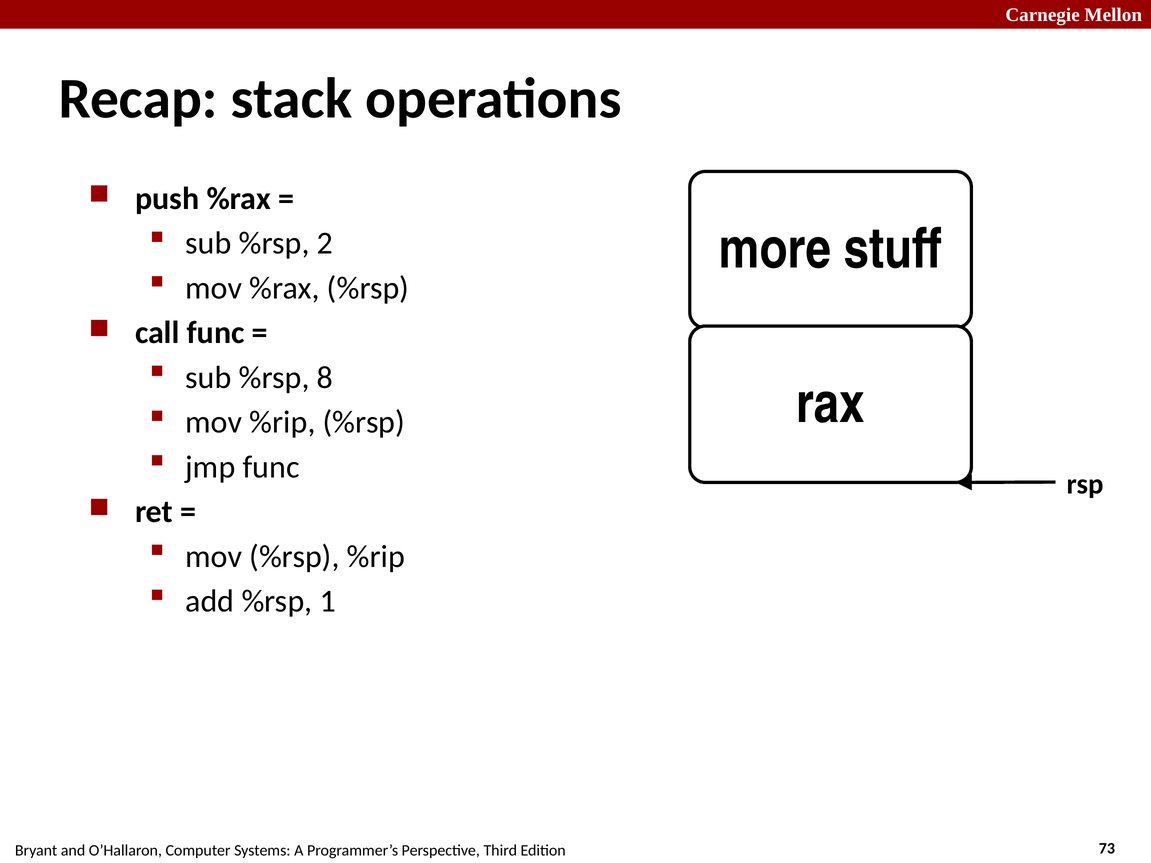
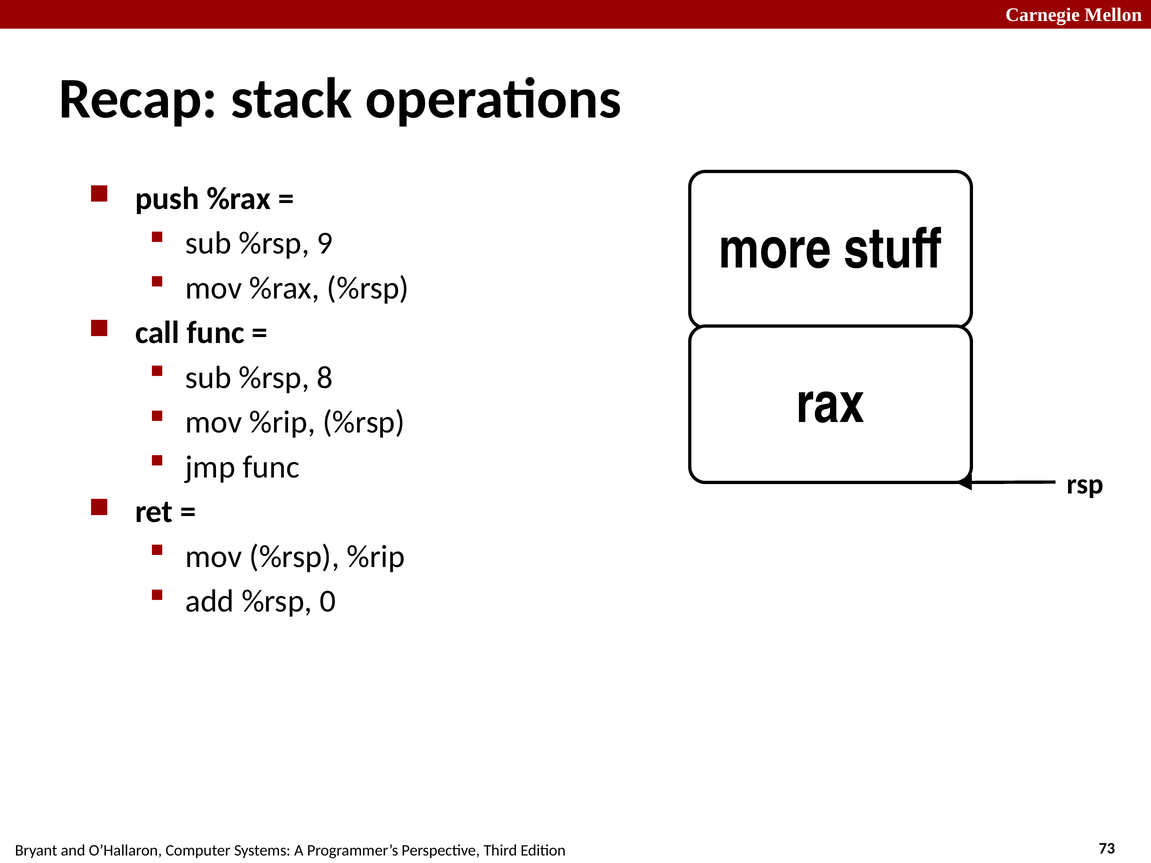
2: 2 -> 9
1: 1 -> 0
